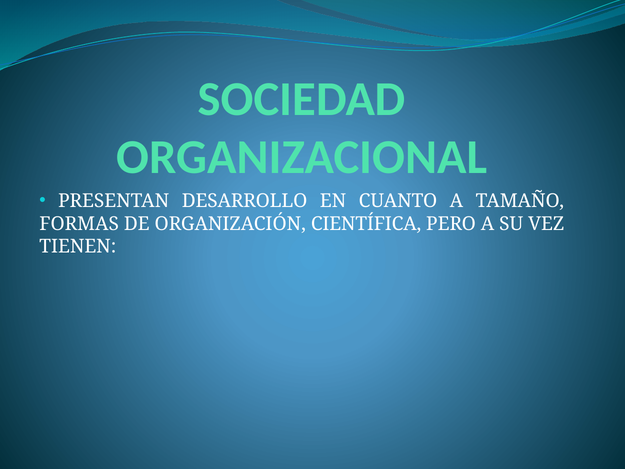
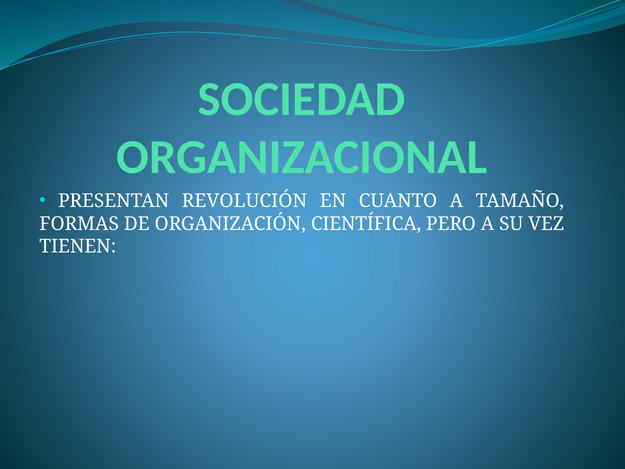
DESARROLLO: DESARROLLO -> REVOLUCIÓN
